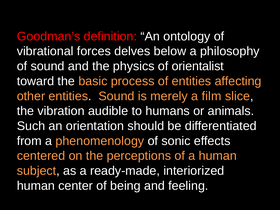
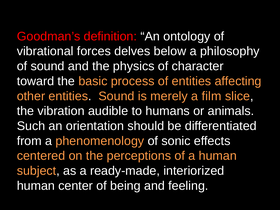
orientalist: orientalist -> character
